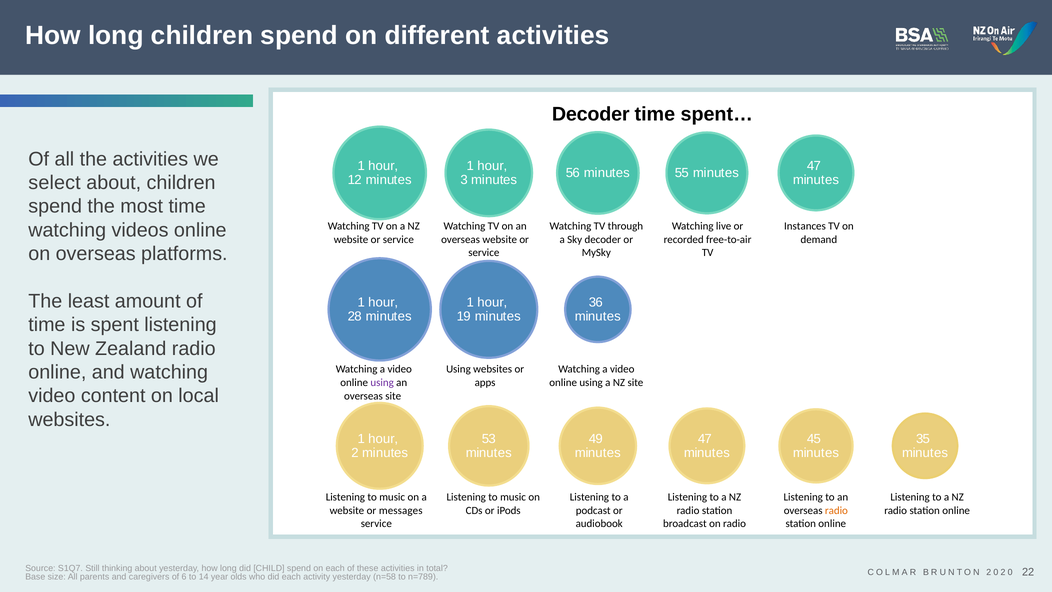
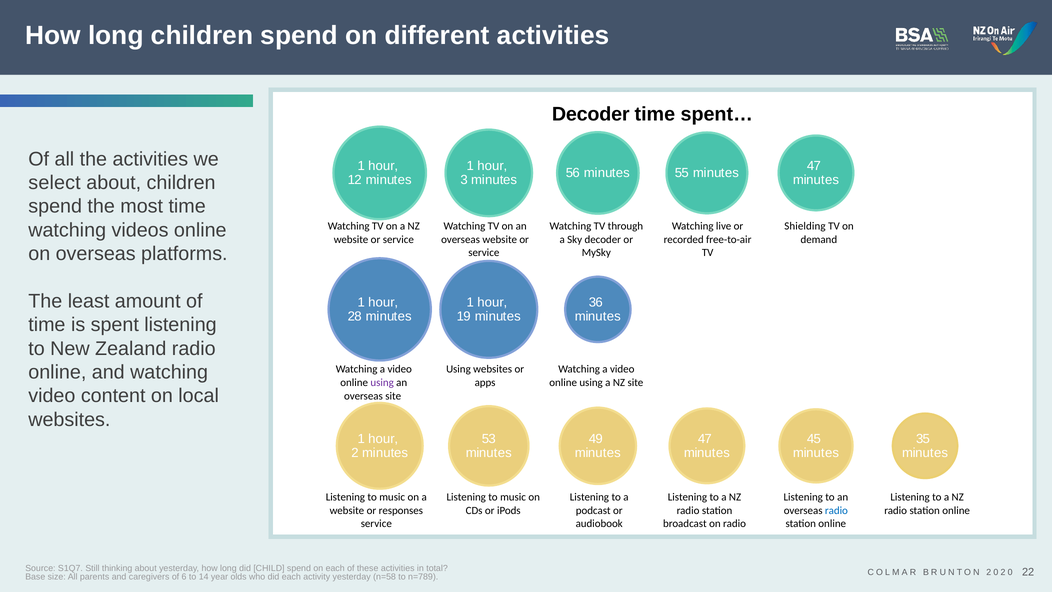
Instances: Instances -> Shielding
messages: messages -> responses
radio at (836, 510) colour: orange -> blue
